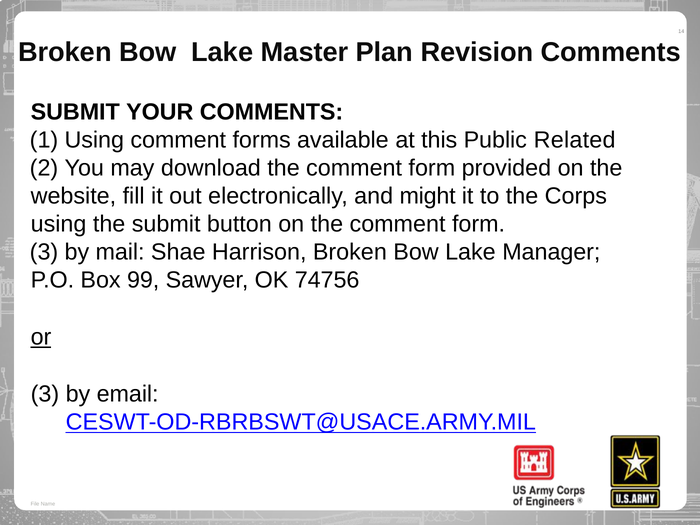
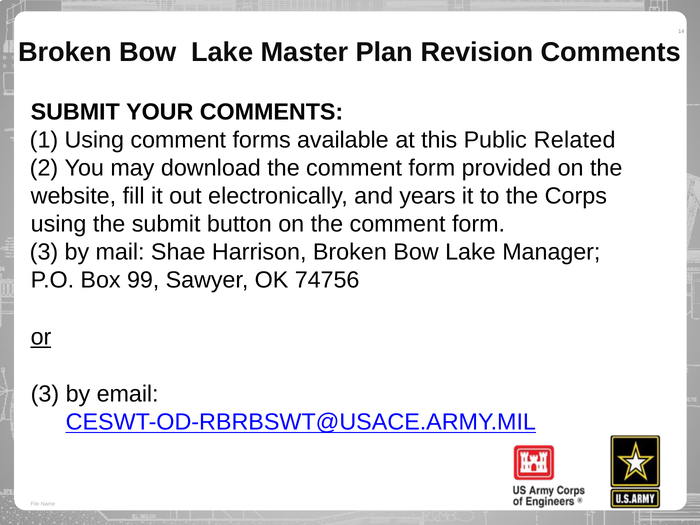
might: might -> years
